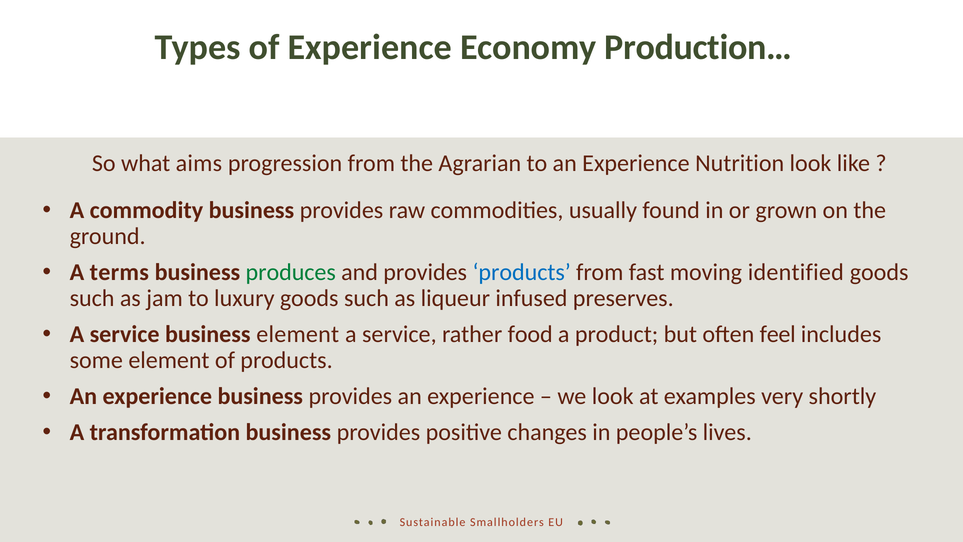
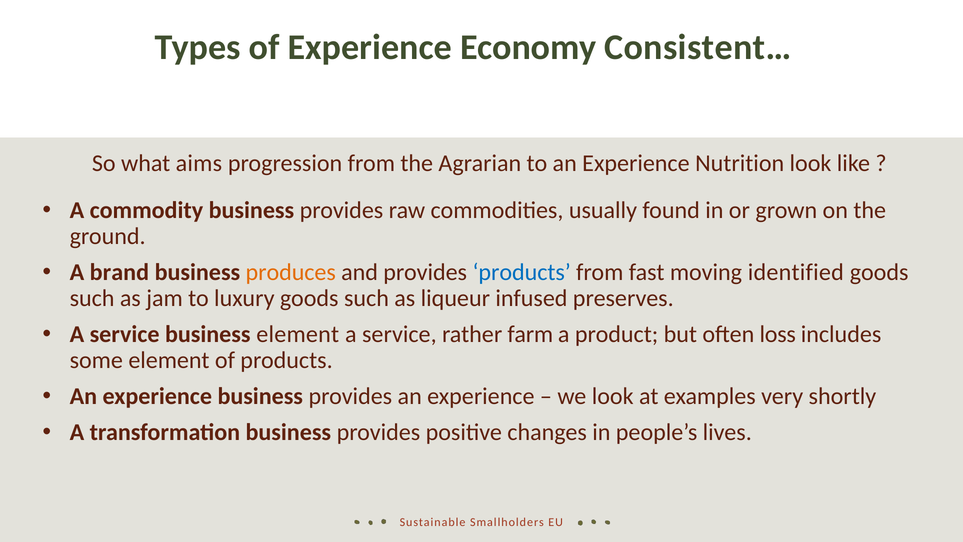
Production…: Production… -> Consistent…
terms: terms -> brand
produces colour: green -> orange
food: food -> farm
feel: feel -> loss
